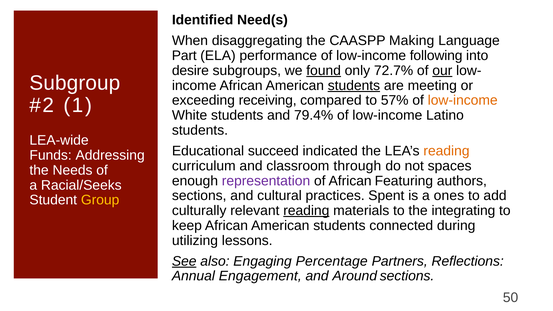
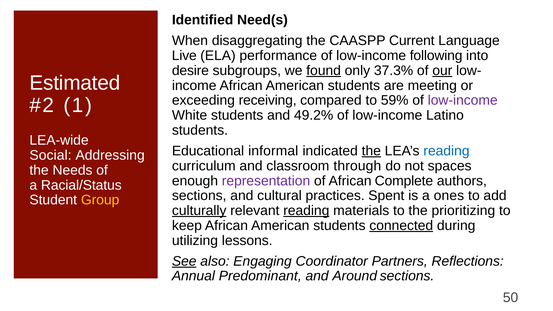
Making: Making -> Current
Part: Part -> Live
72.7%: 72.7% -> 37.3%
Subgroup: Subgroup -> Estimated
students at (354, 86) underline: present -> none
57%: 57% -> 59%
low-income at (463, 100) colour: orange -> purple
79.4%: 79.4% -> 49.2%
succeed: succeed -> informal
the at (371, 151) underline: none -> present
reading at (446, 151) colour: orange -> blue
Funds: Funds -> Social
Featuring: Featuring -> Complete
Racial/Seeks: Racial/Seeks -> Racial/Status
culturally underline: none -> present
integrating: integrating -> prioritizing
connected underline: none -> present
Percentage: Percentage -> Coordinator
Engagement: Engagement -> Predominant
